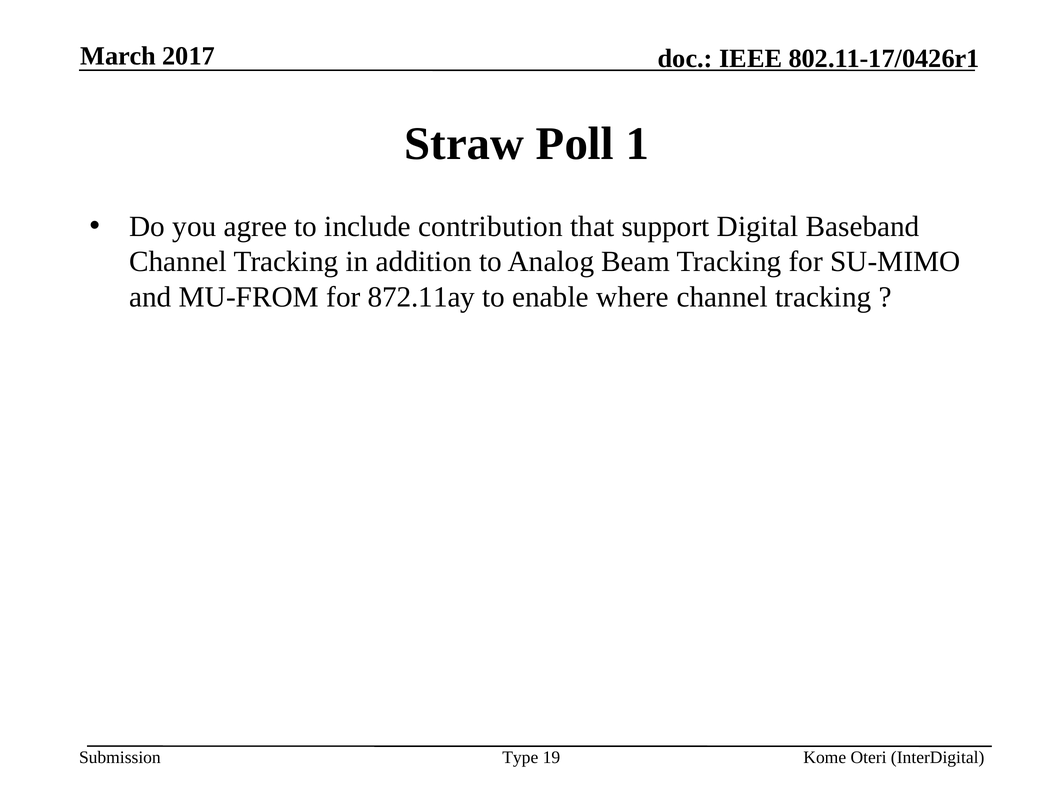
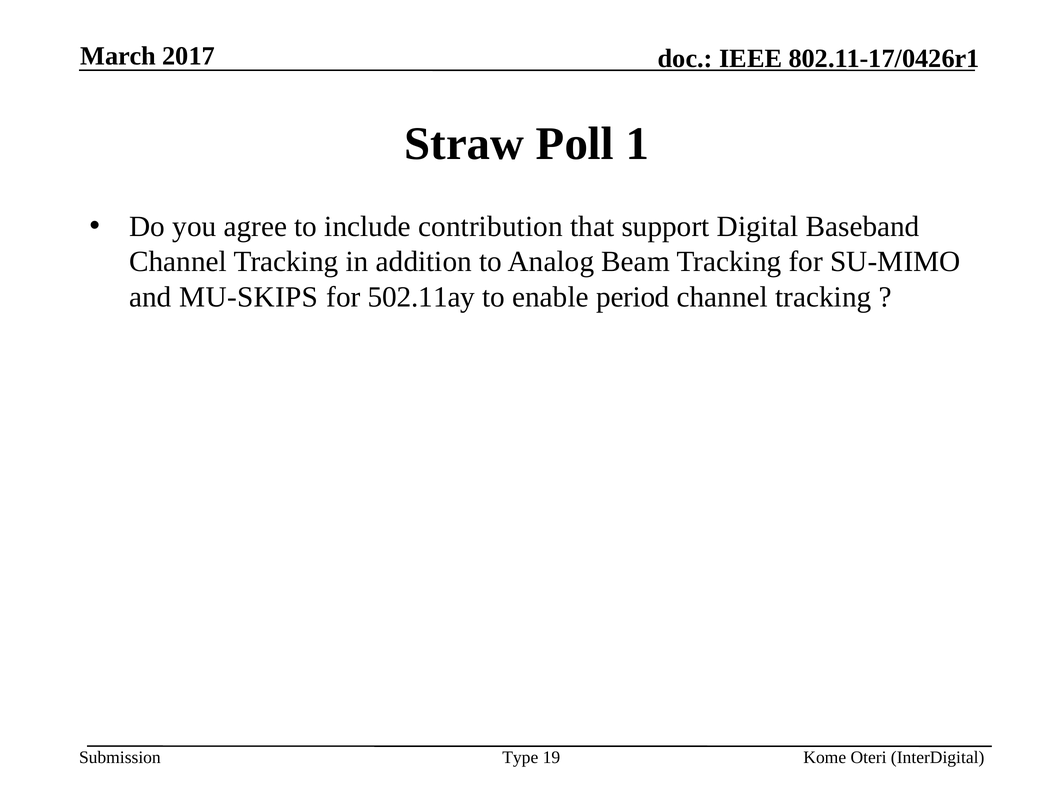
MU-FROM: MU-FROM -> MU-SKIPS
872.11ay: 872.11ay -> 502.11ay
where: where -> period
